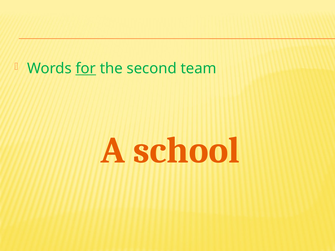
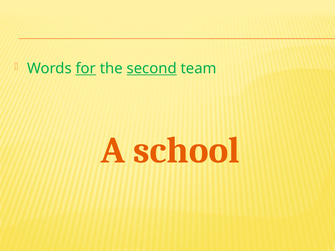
second underline: none -> present
